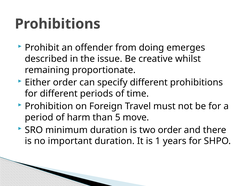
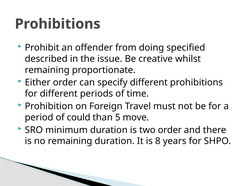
emerges: emerges -> specified
harm: harm -> could
no important: important -> remaining
1: 1 -> 8
